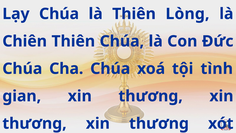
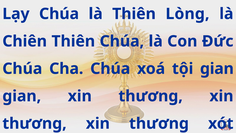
tội tình: tình -> gian
